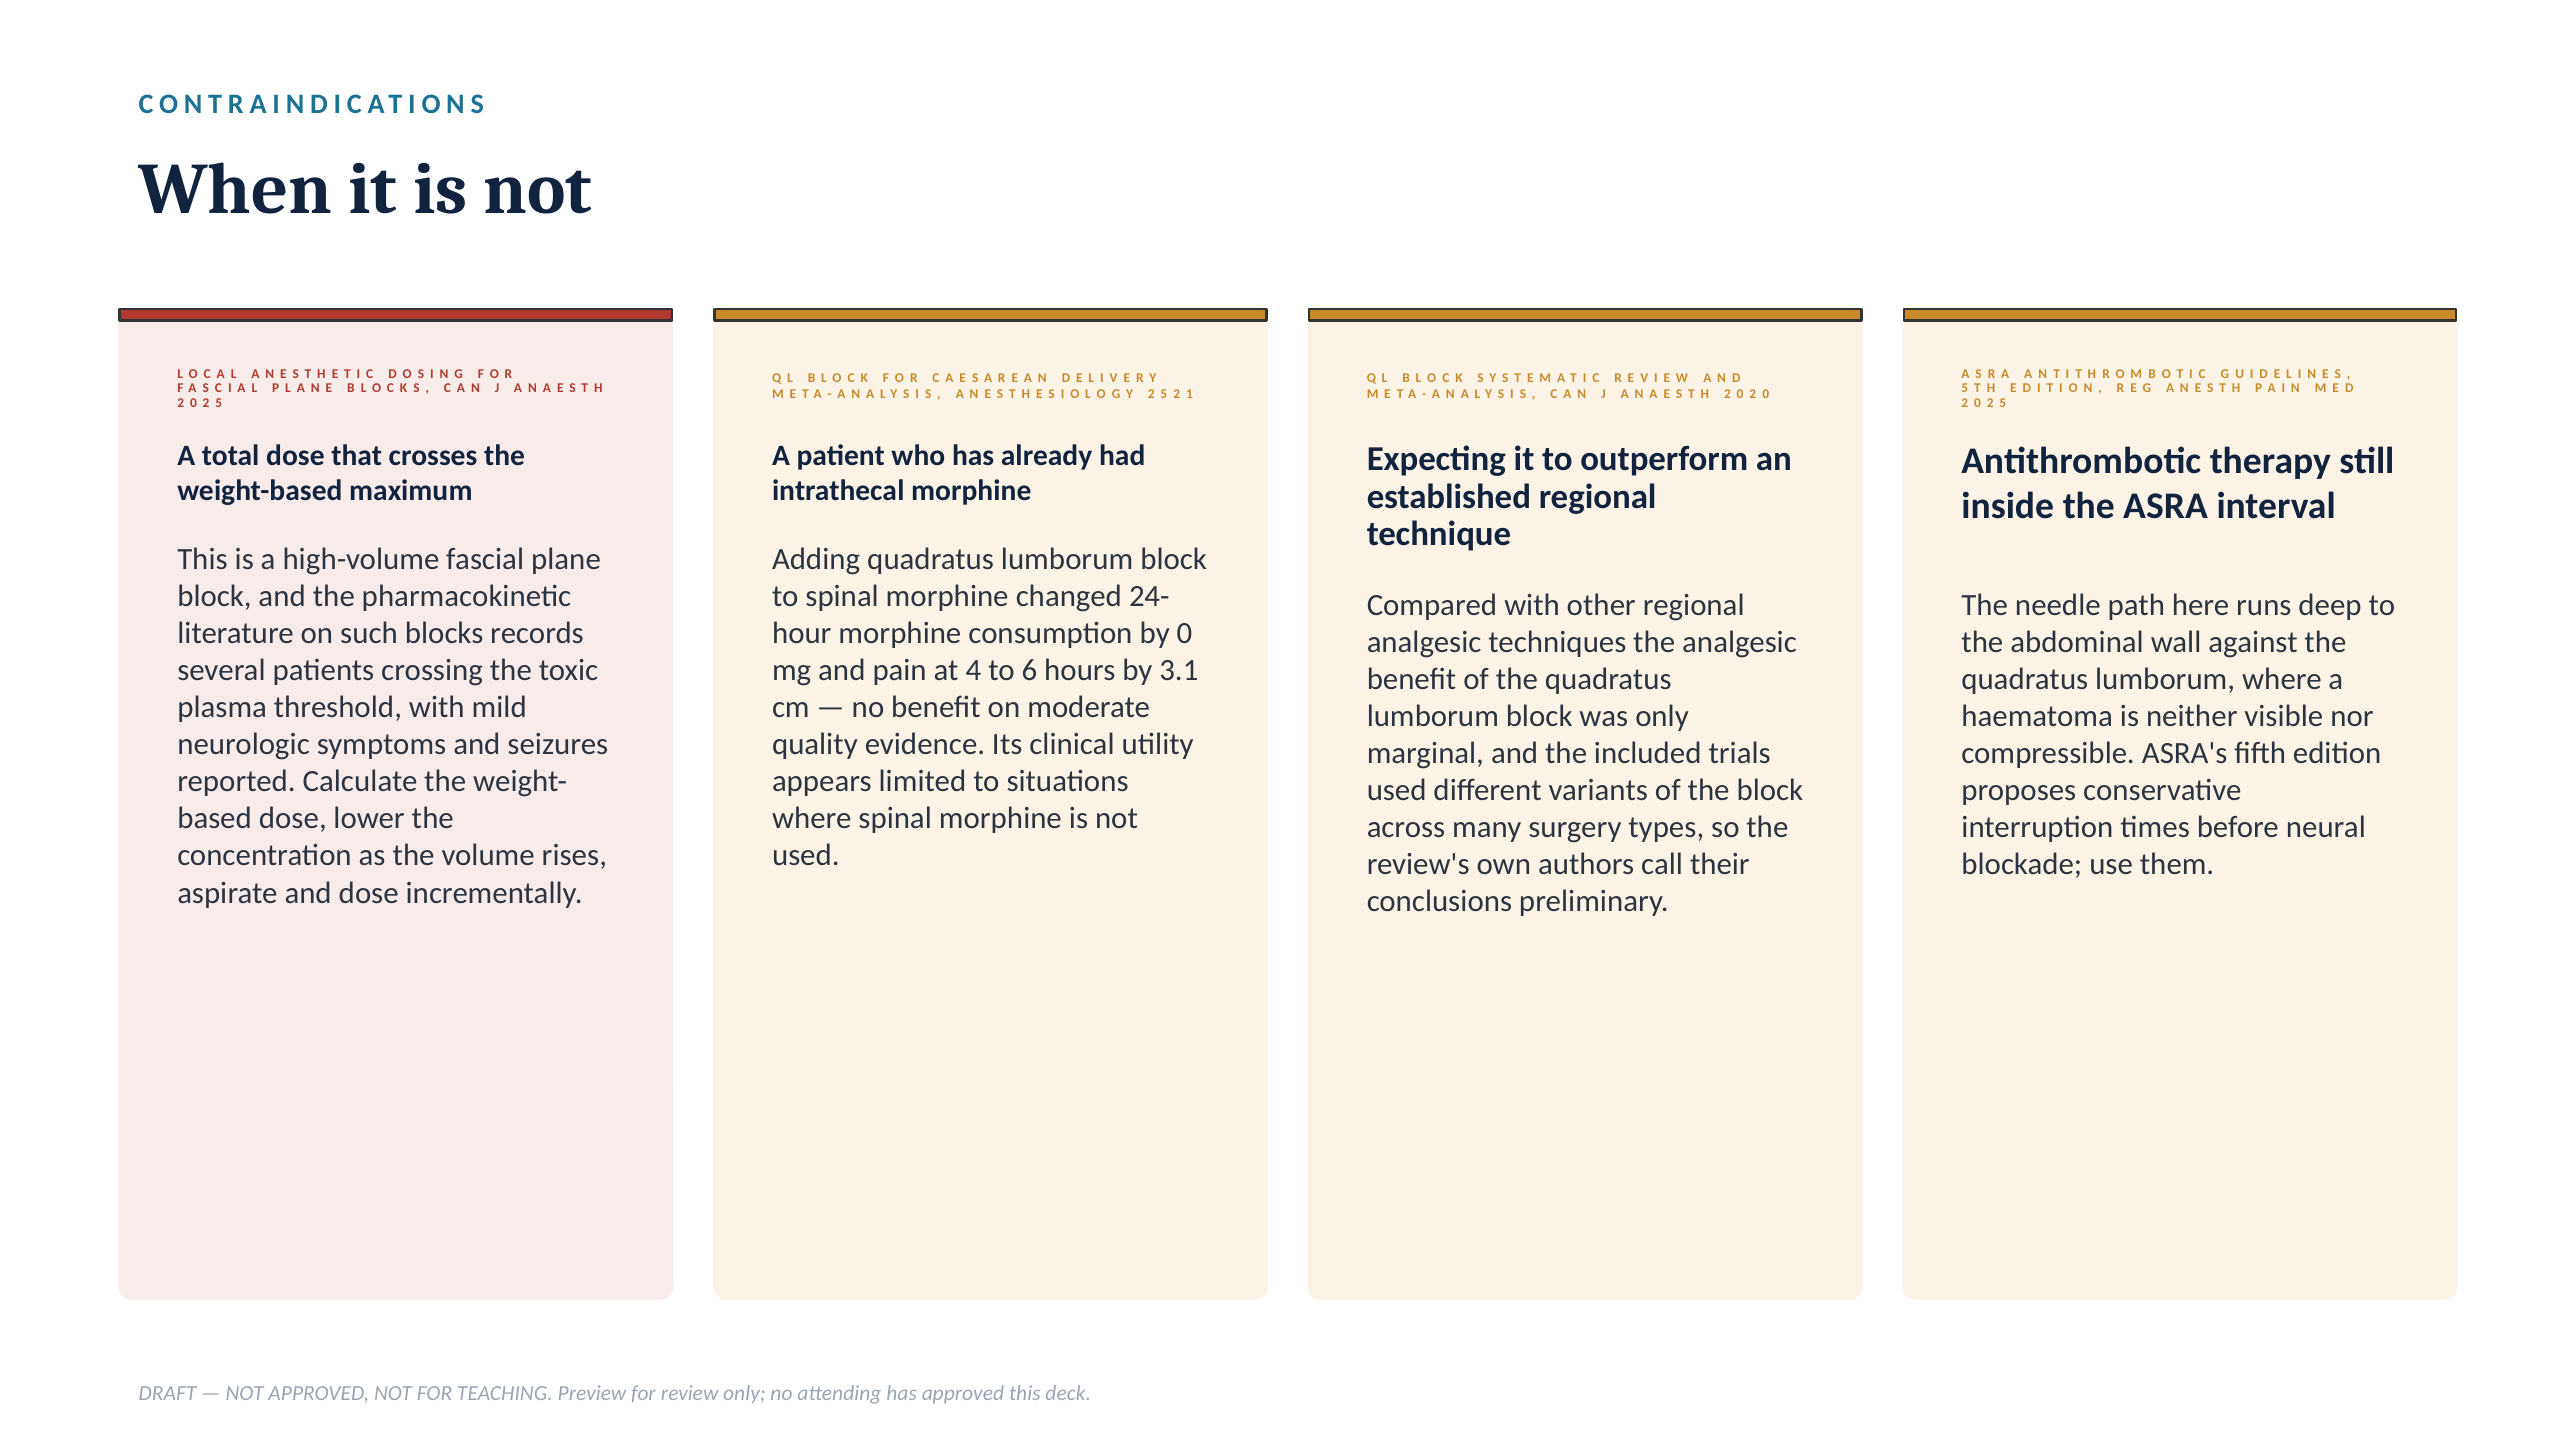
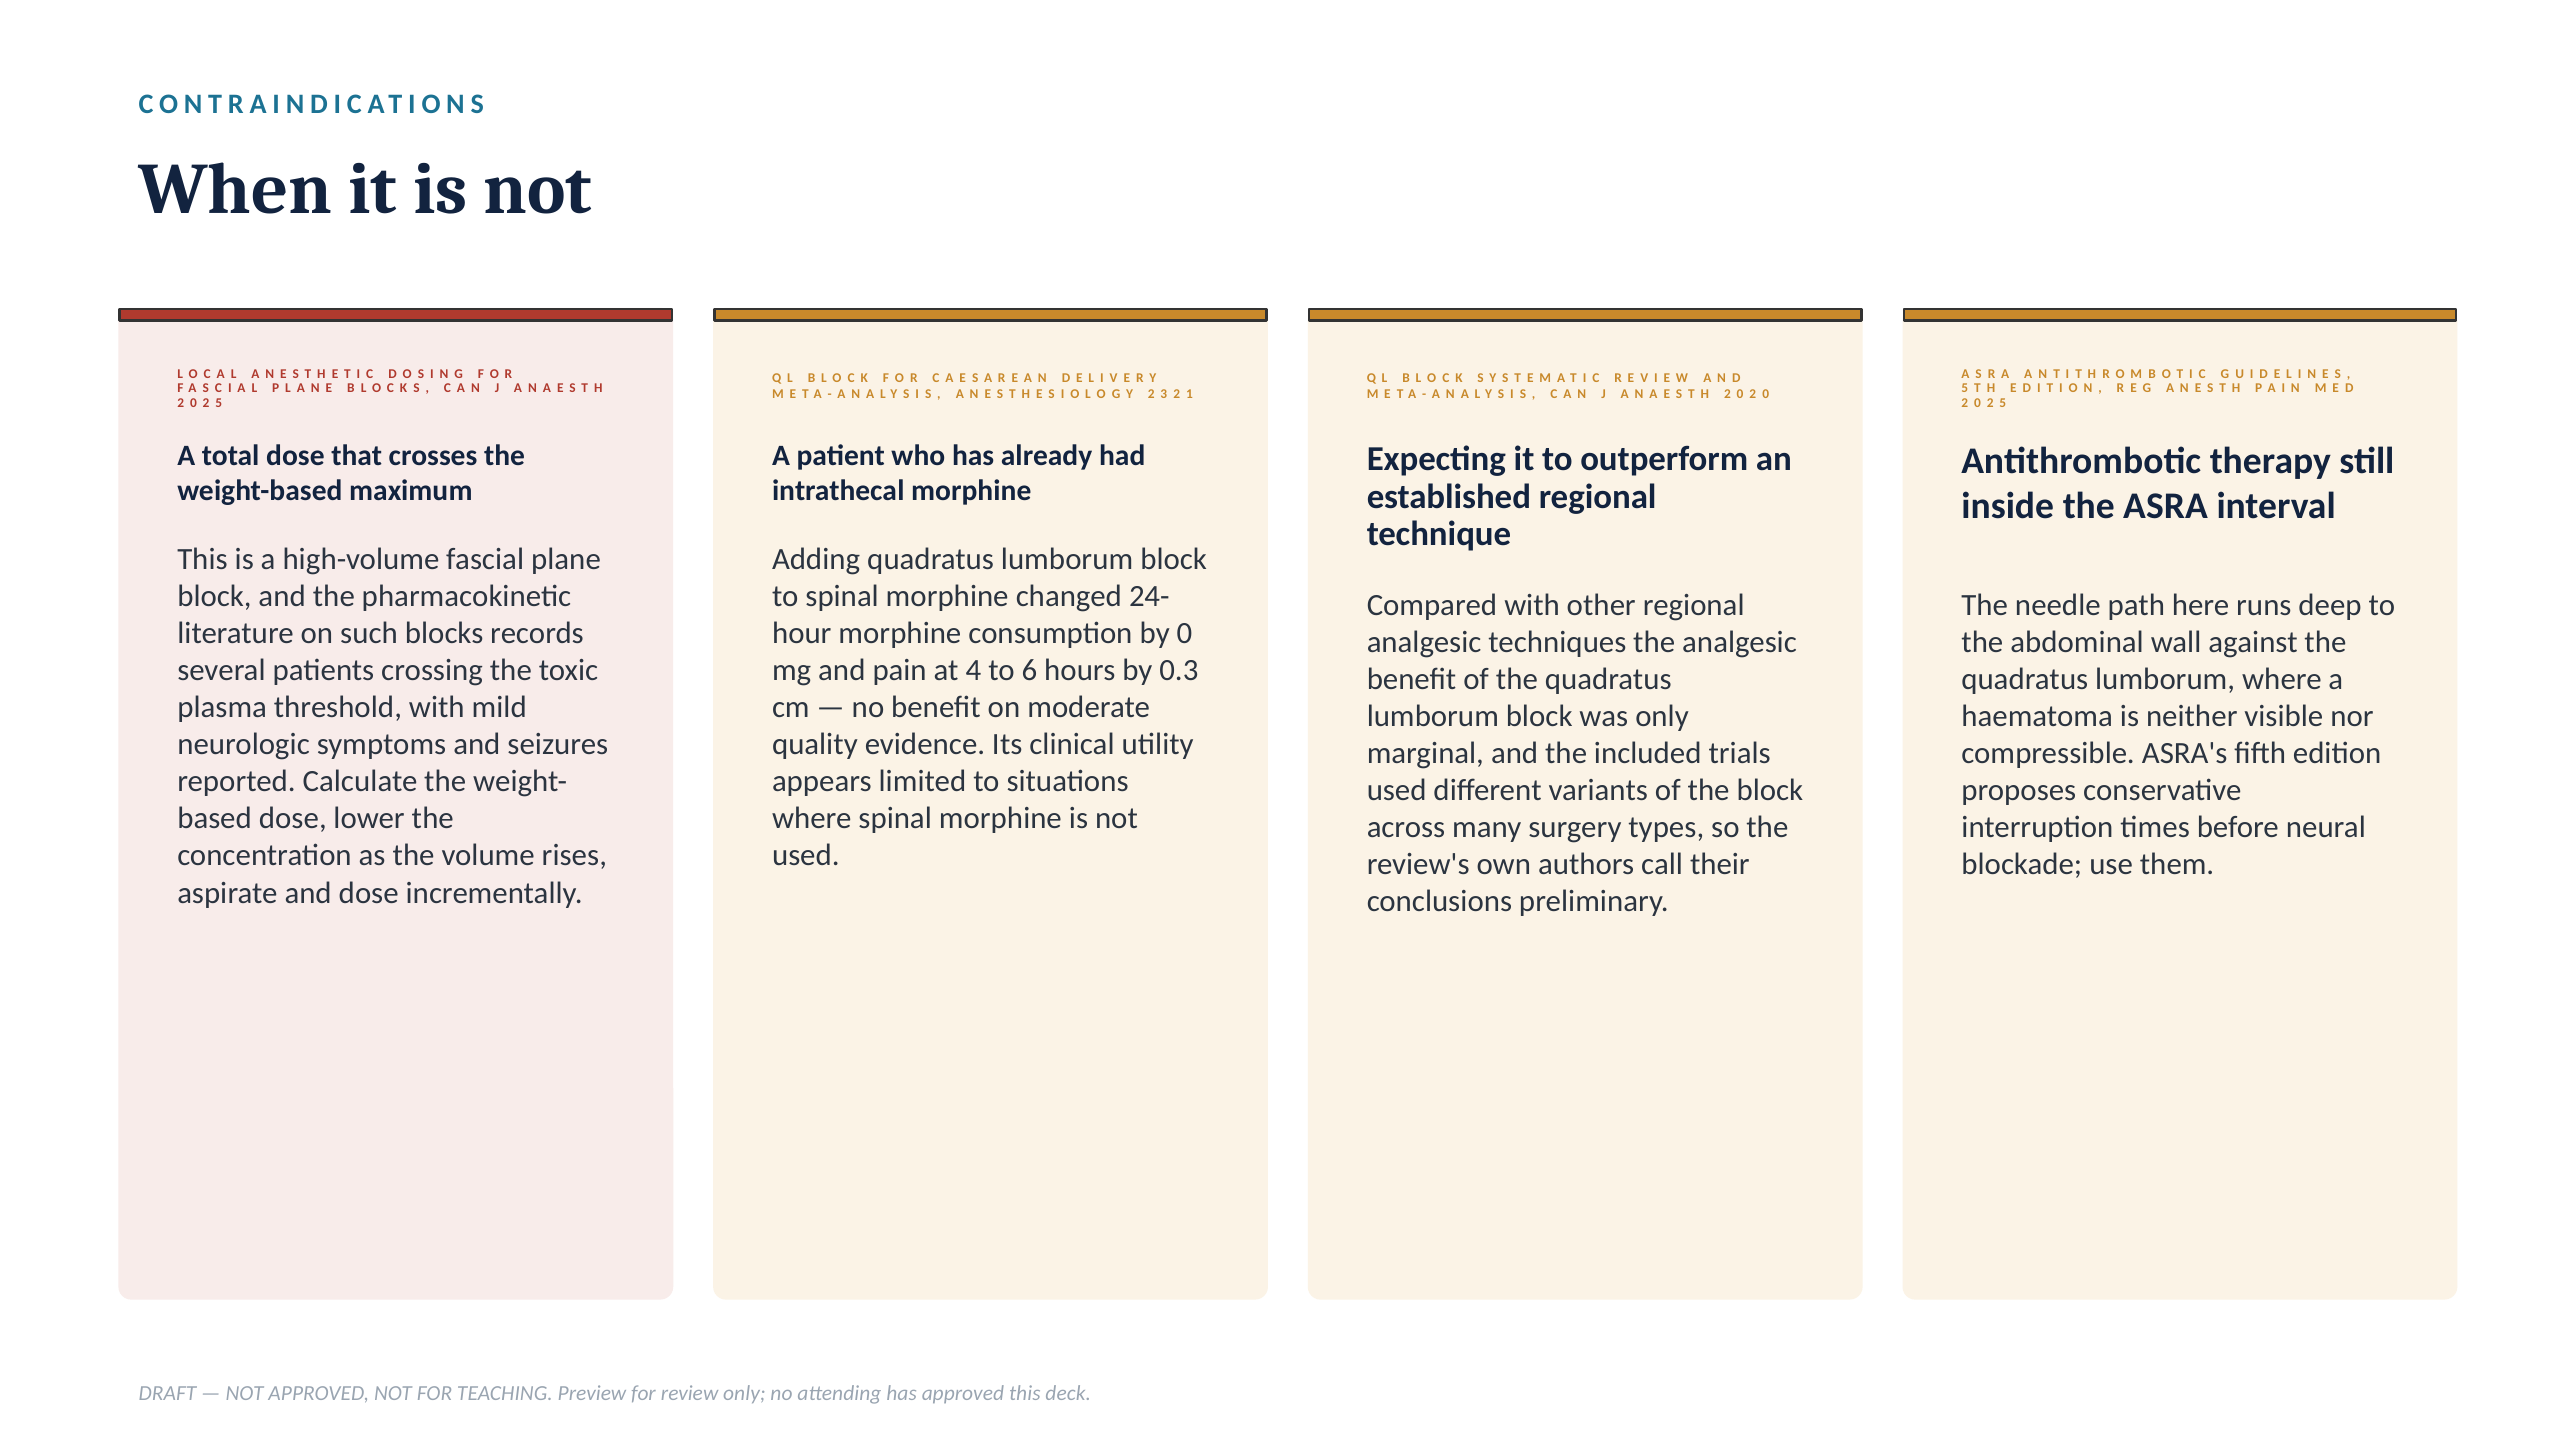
5 at (1164, 394): 5 -> 3
3.1: 3.1 -> 0.3
